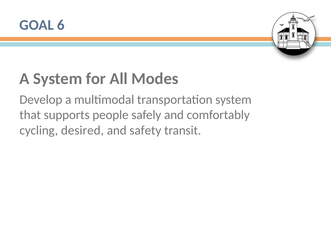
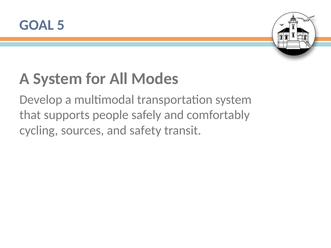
6: 6 -> 5
desired: desired -> sources
